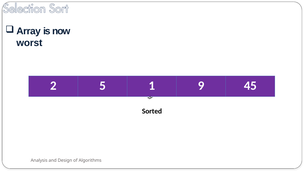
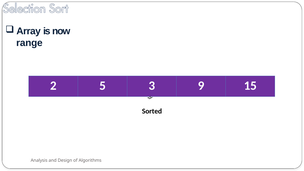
worst: worst -> range
1: 1 -> 3
45: 45 -> 15
